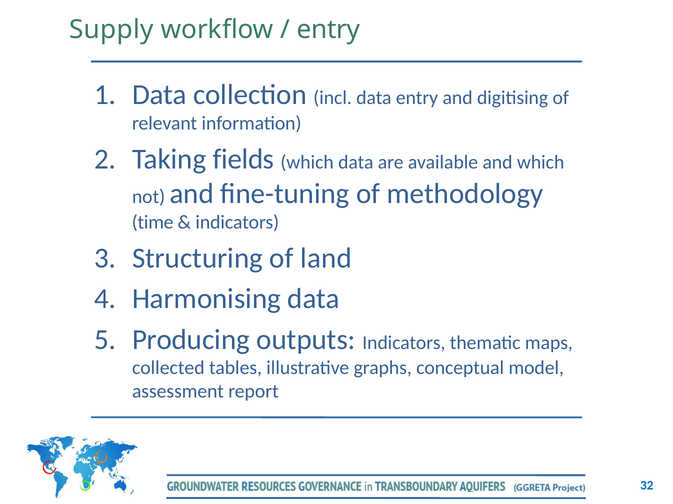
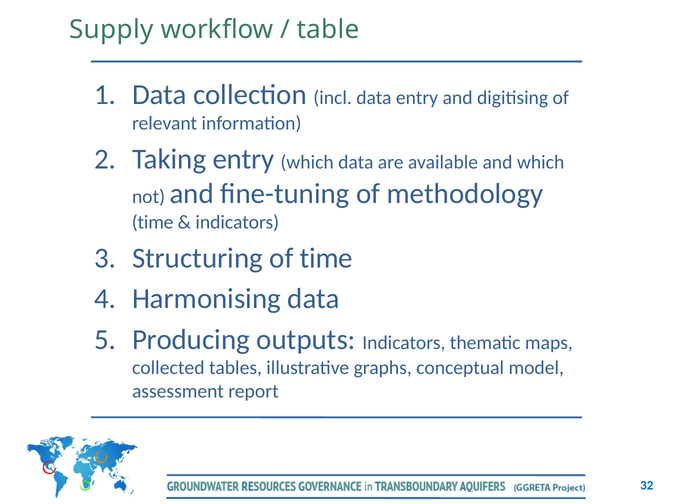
entry at (328, 30): entry -> table
Taking fields: fields -> entry
of land: land -> time
